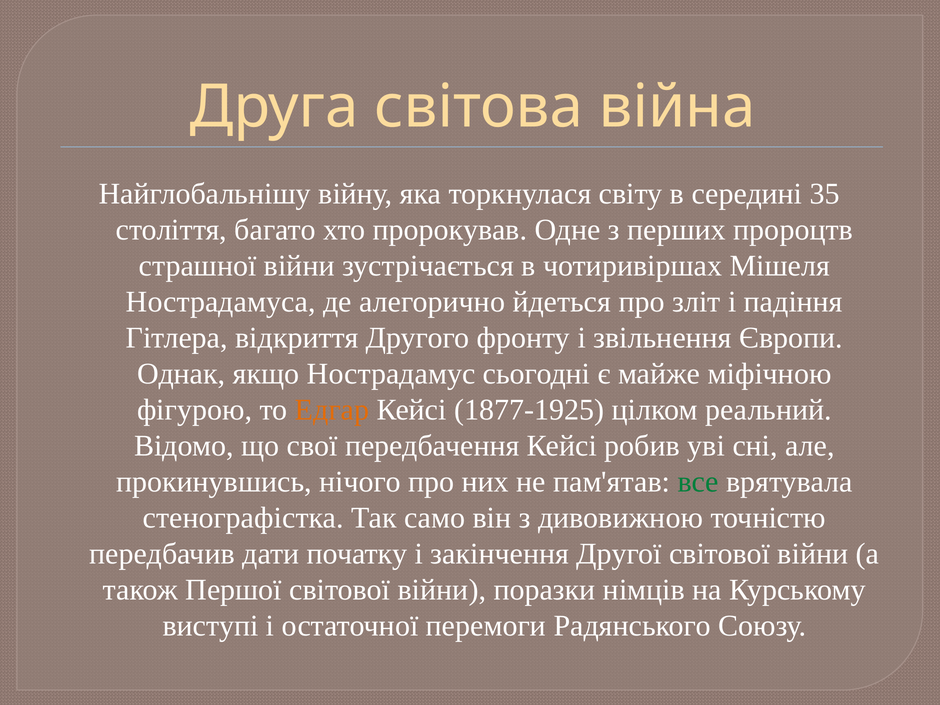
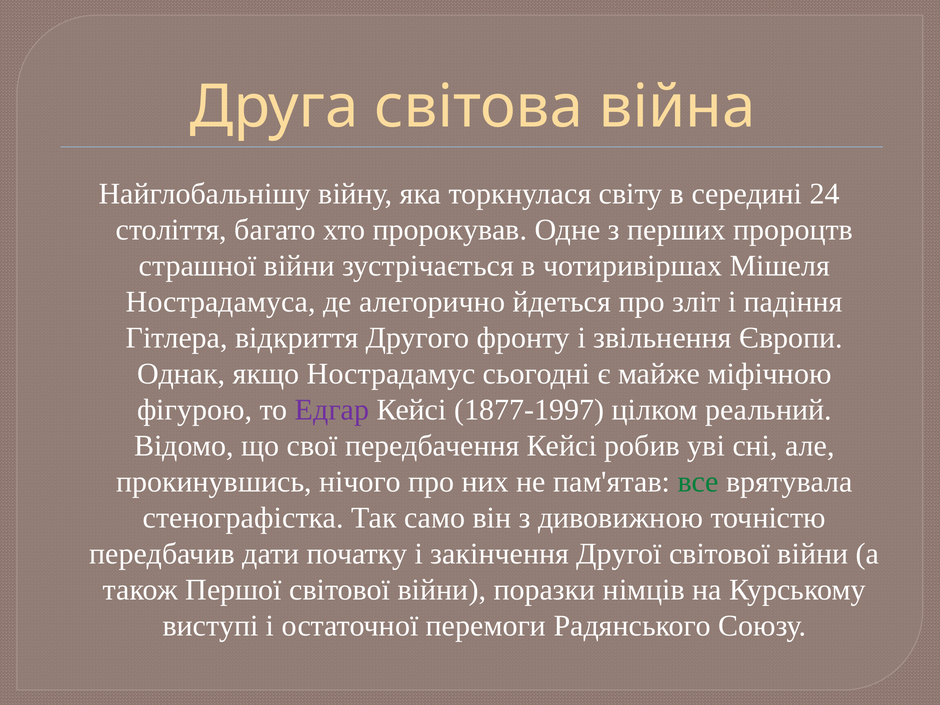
35: 35 -> 24
Едгар colour: orange -> purple
1877-1925: 1877-1925 -> 1877-1997
